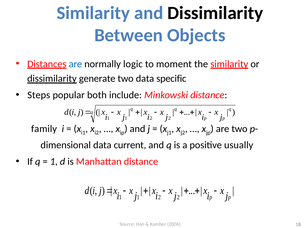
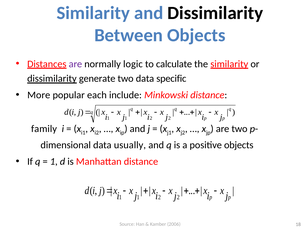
are at (75, 64) colour: blue -> purple
moment: moment -> calculate
Steps: Steps -> More
both: both -> each
current: current -> usually
positive usually: usually -> objects
